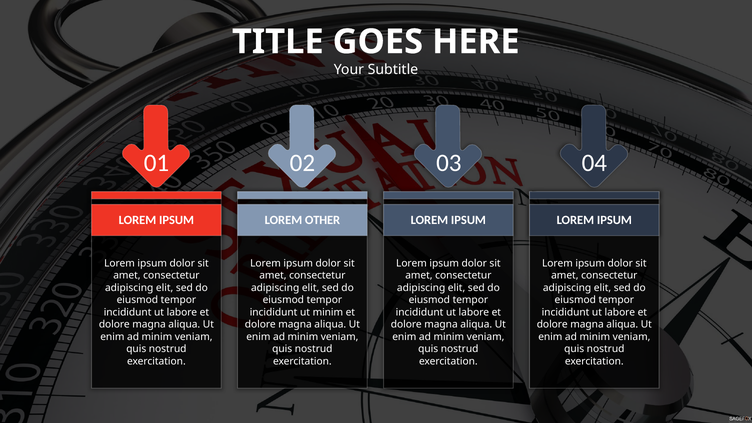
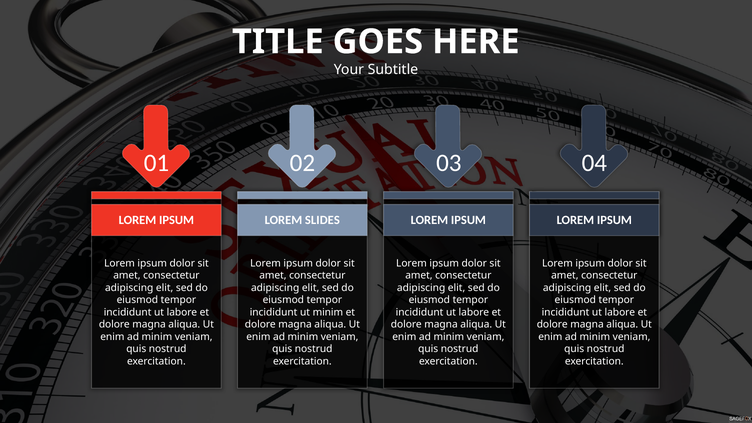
OTHER: OTHER -> SLIDES
